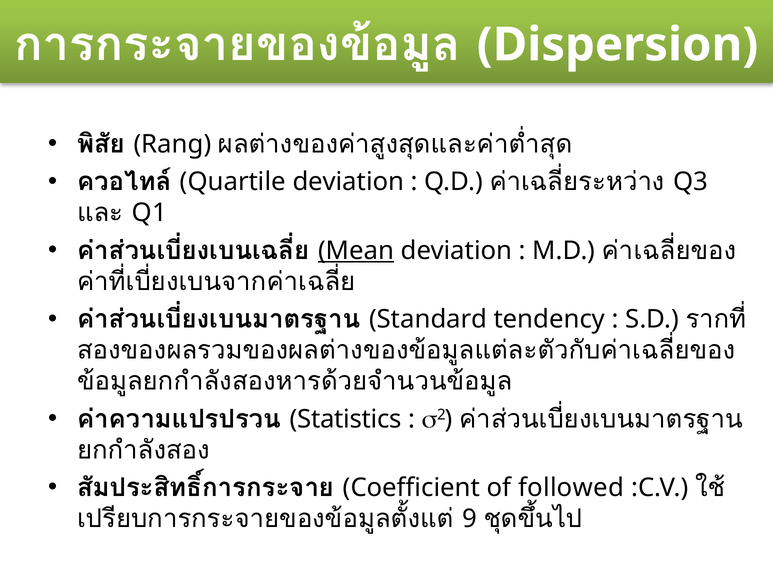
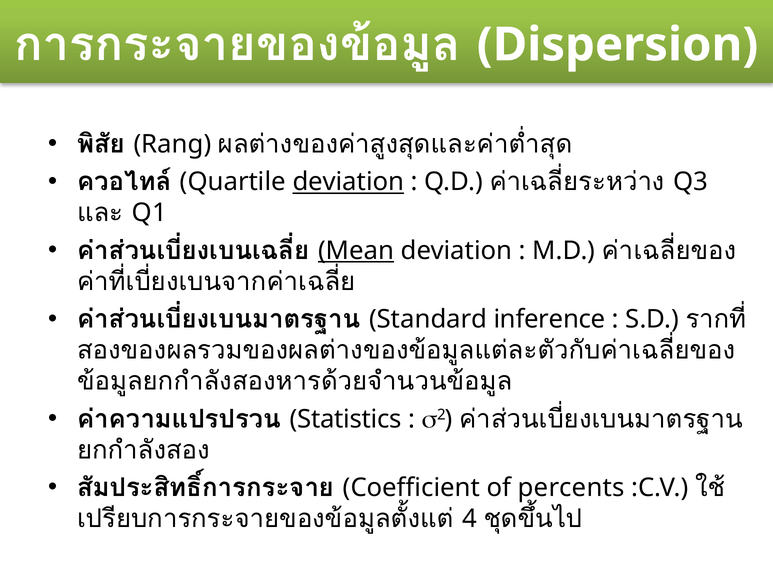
deviation at (348, 182) underline: none -> present
tendency: tendency -> inference
followed: followed -> percents
9: 9 -> 4
